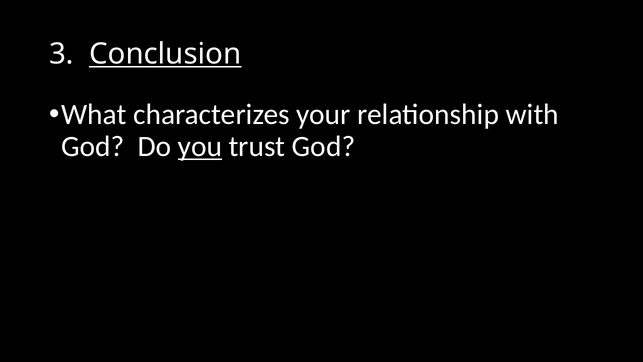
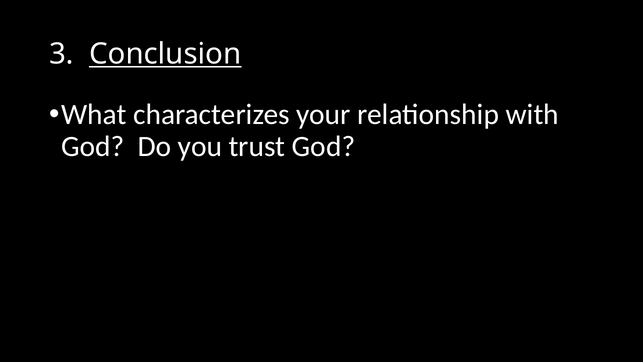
you underline: present -> none
